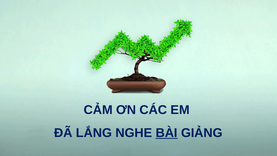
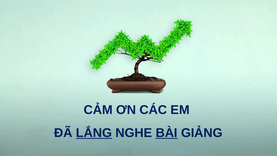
LẮNG underline: none -> present
